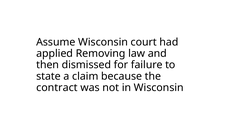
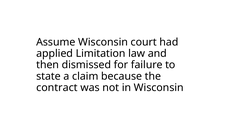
Removing: Removing -> Limitation
